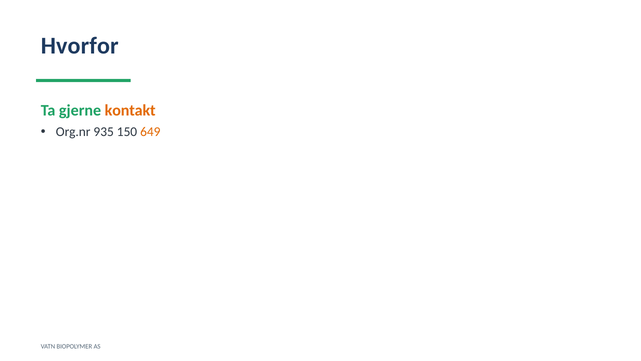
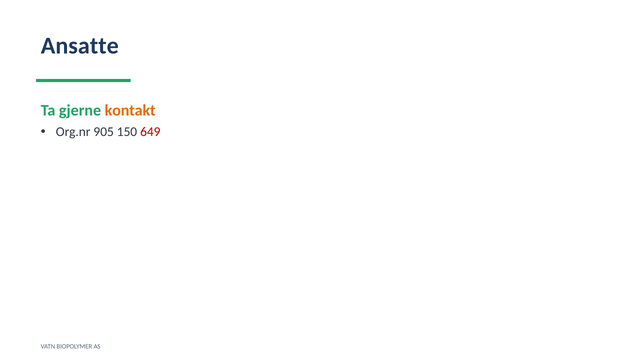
Hvorfor: Hvorfor -> Ansatte
935: 935 -> 905
649 colour: orange -> red
